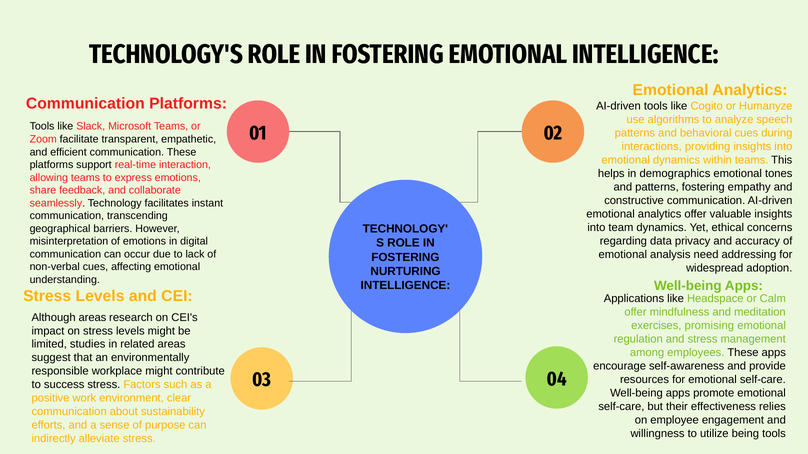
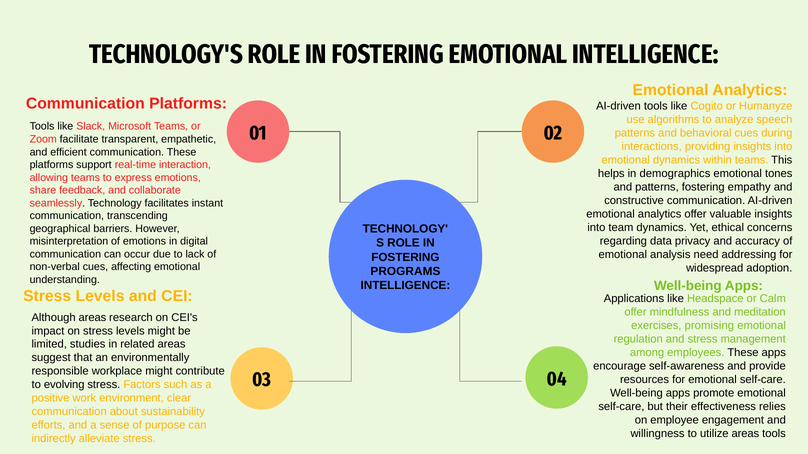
NURTURING: NURTURING -> PROGRAMS
success: success -> evolving
utilize being: being -> areas
